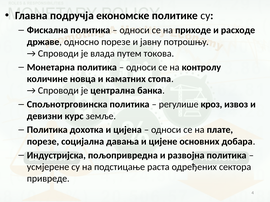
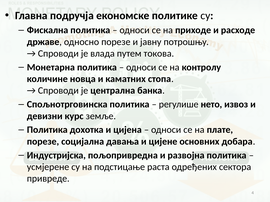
кроз: кроз -> нето
